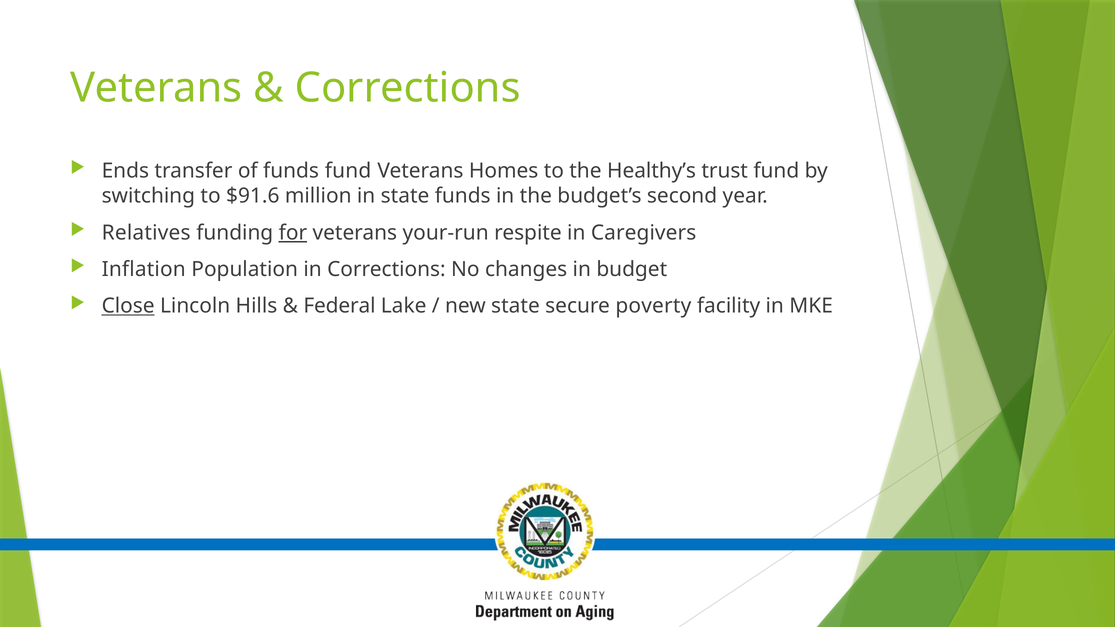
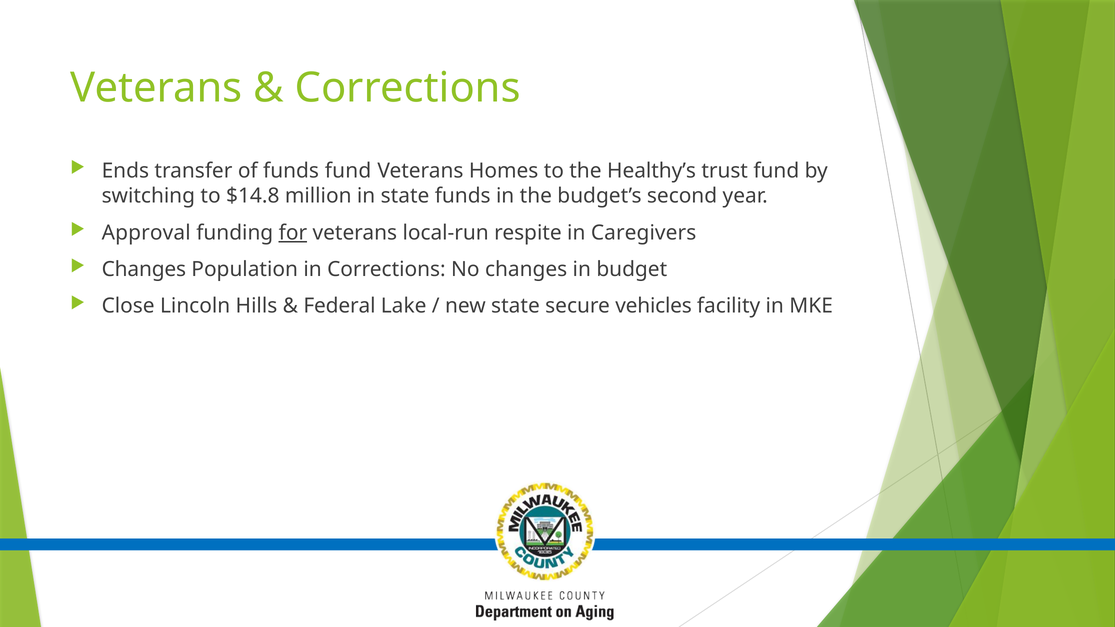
$91.6: $91.6 -> $14.8
Relatives: Relatives -> Approval
your-run: your-run -> local-run
Inflation at (144, 269): Inflation -> Changes
Close underline: present -> none
poverty: poverty -> vehicles
